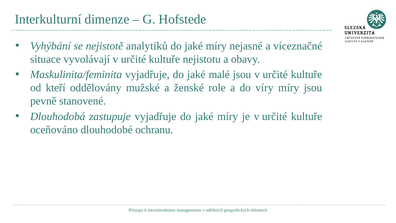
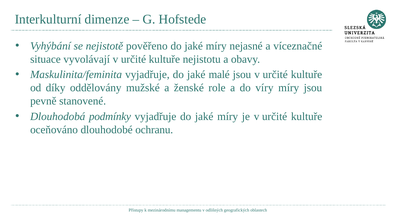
analytiků: analytiků -> pověřeno
kteří: kteří -> díky
zastupuje: zastupuje -> podmínky
